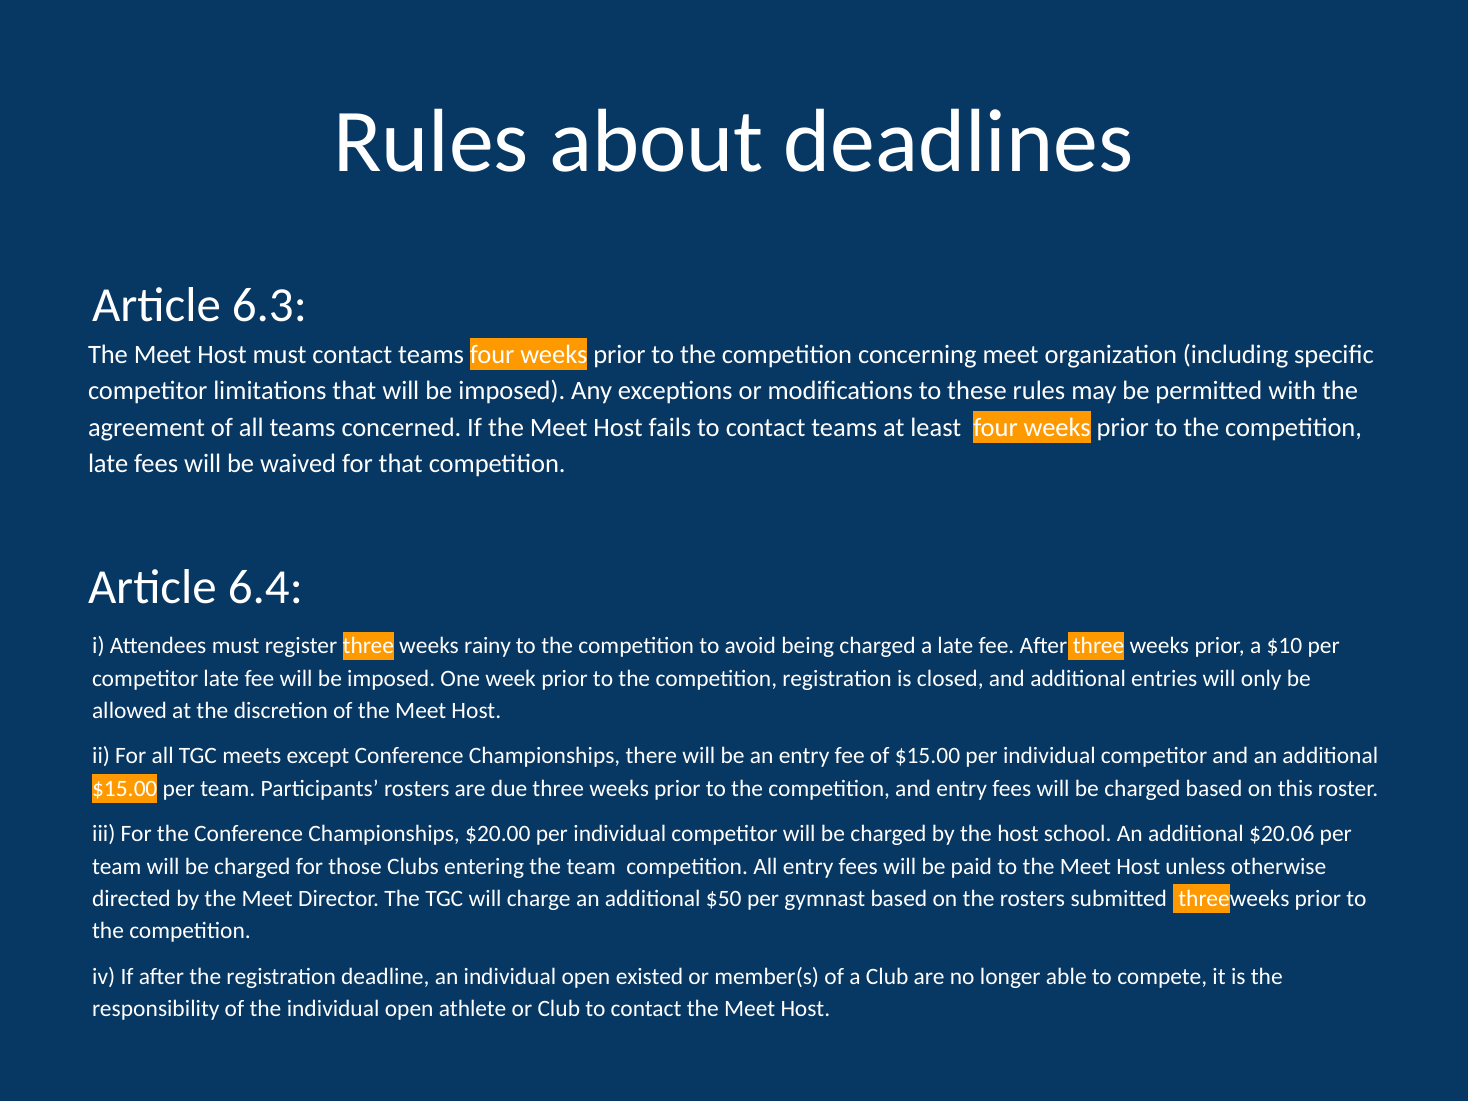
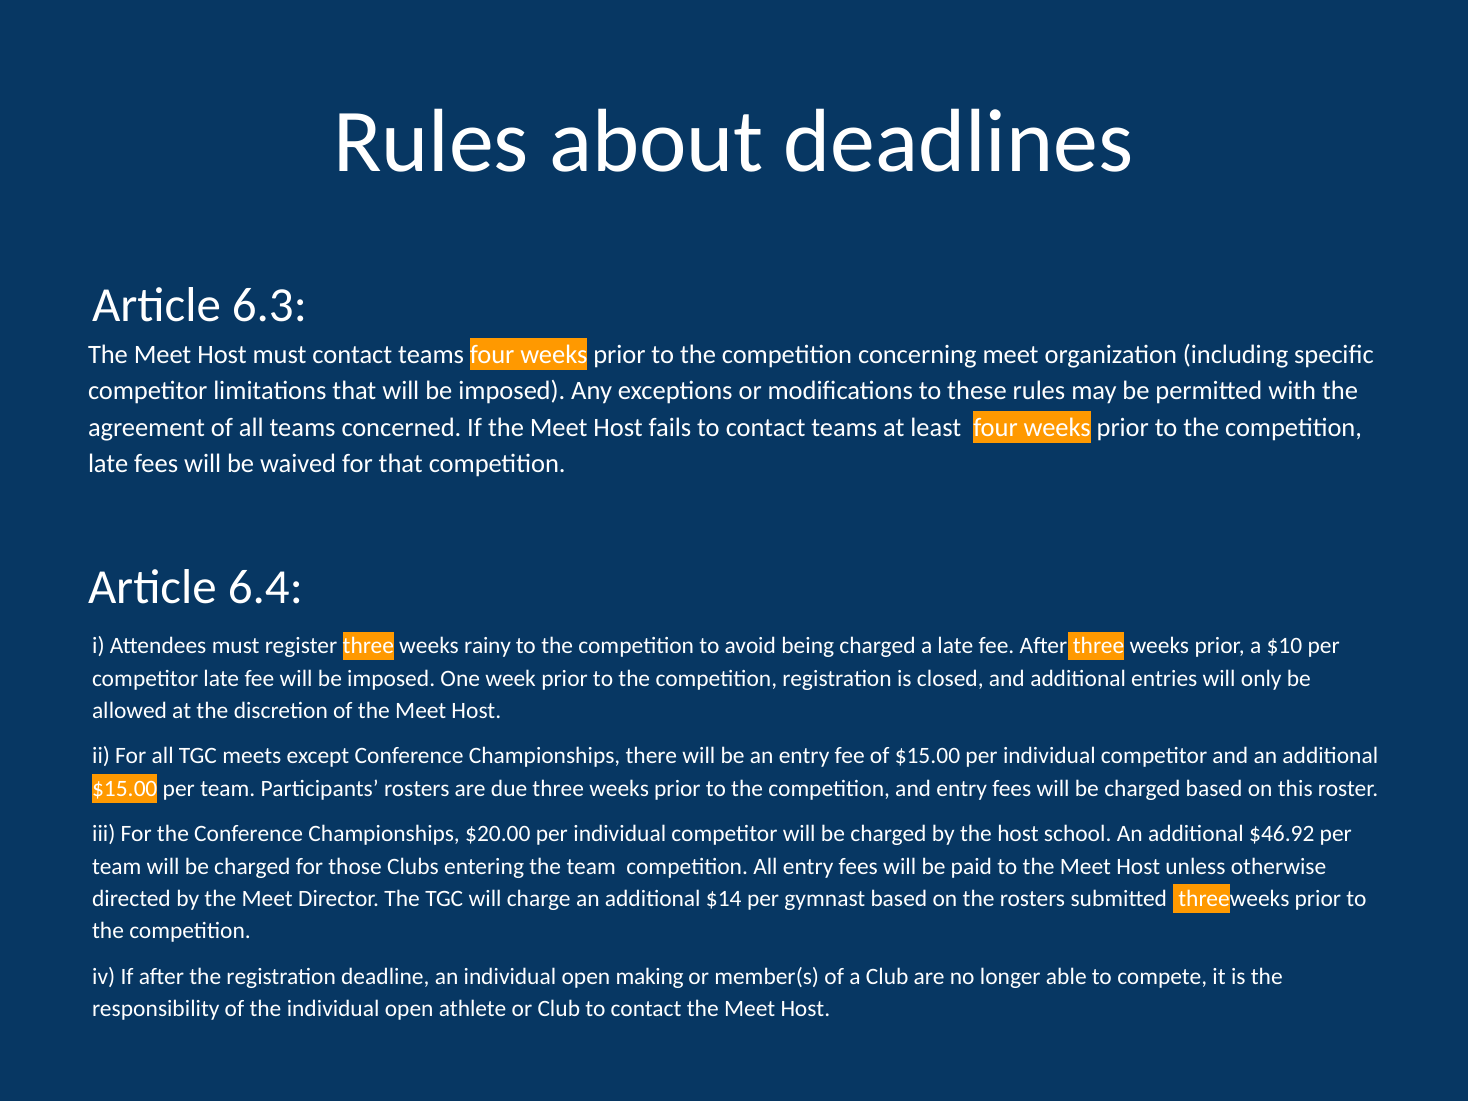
$20.06: $20.06 -> $46.92
$50: $50 -> $14
existed: existed -> making
